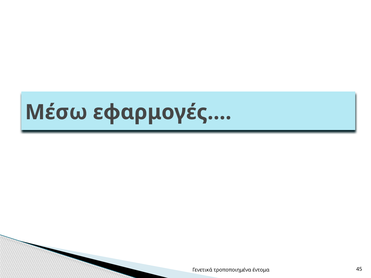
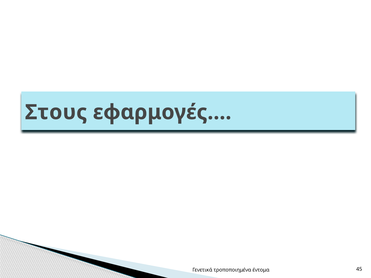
Μέσω: Μέσω -> Στους
